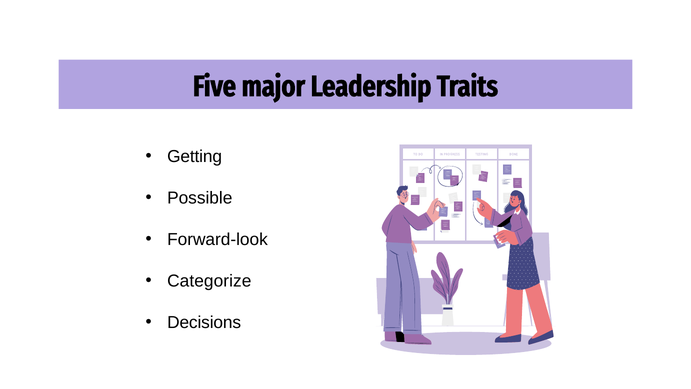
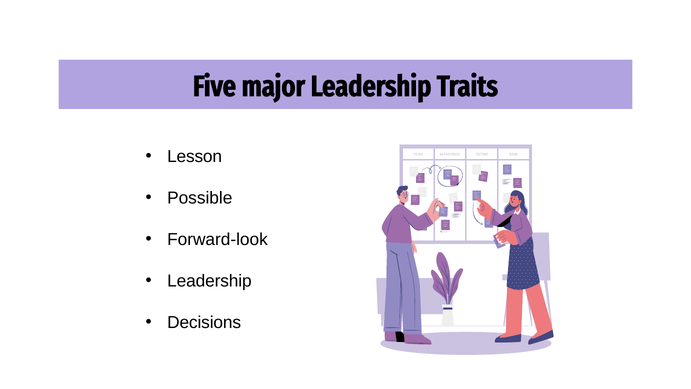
Getting: Getting -> Lesson
Categorize at (209, 281): Categorize -> Leadership
